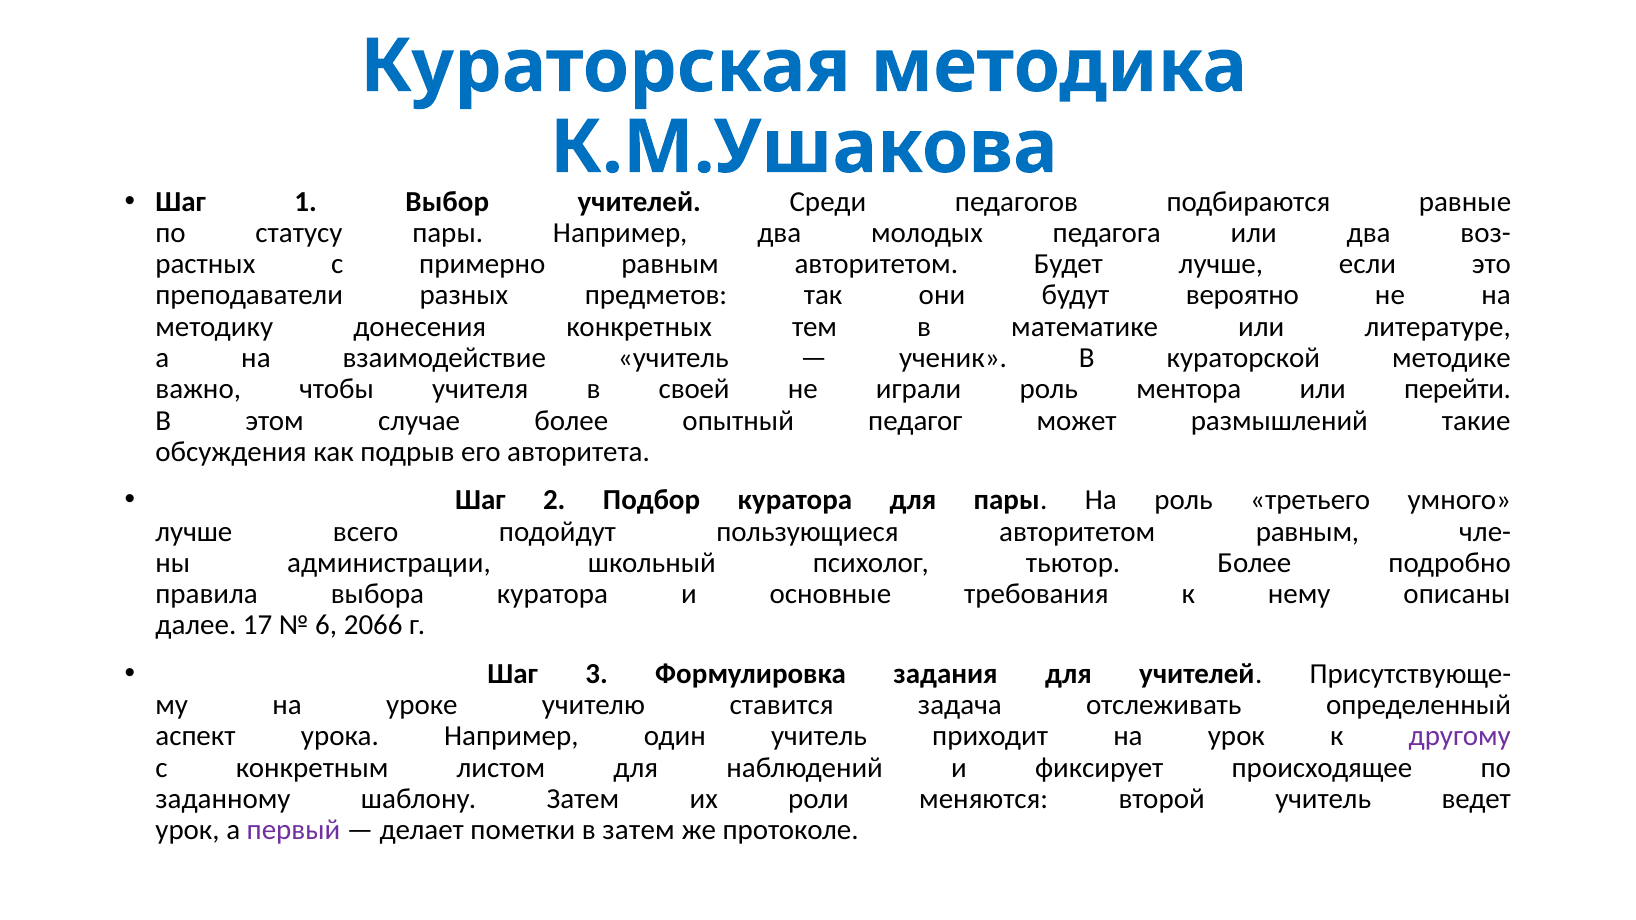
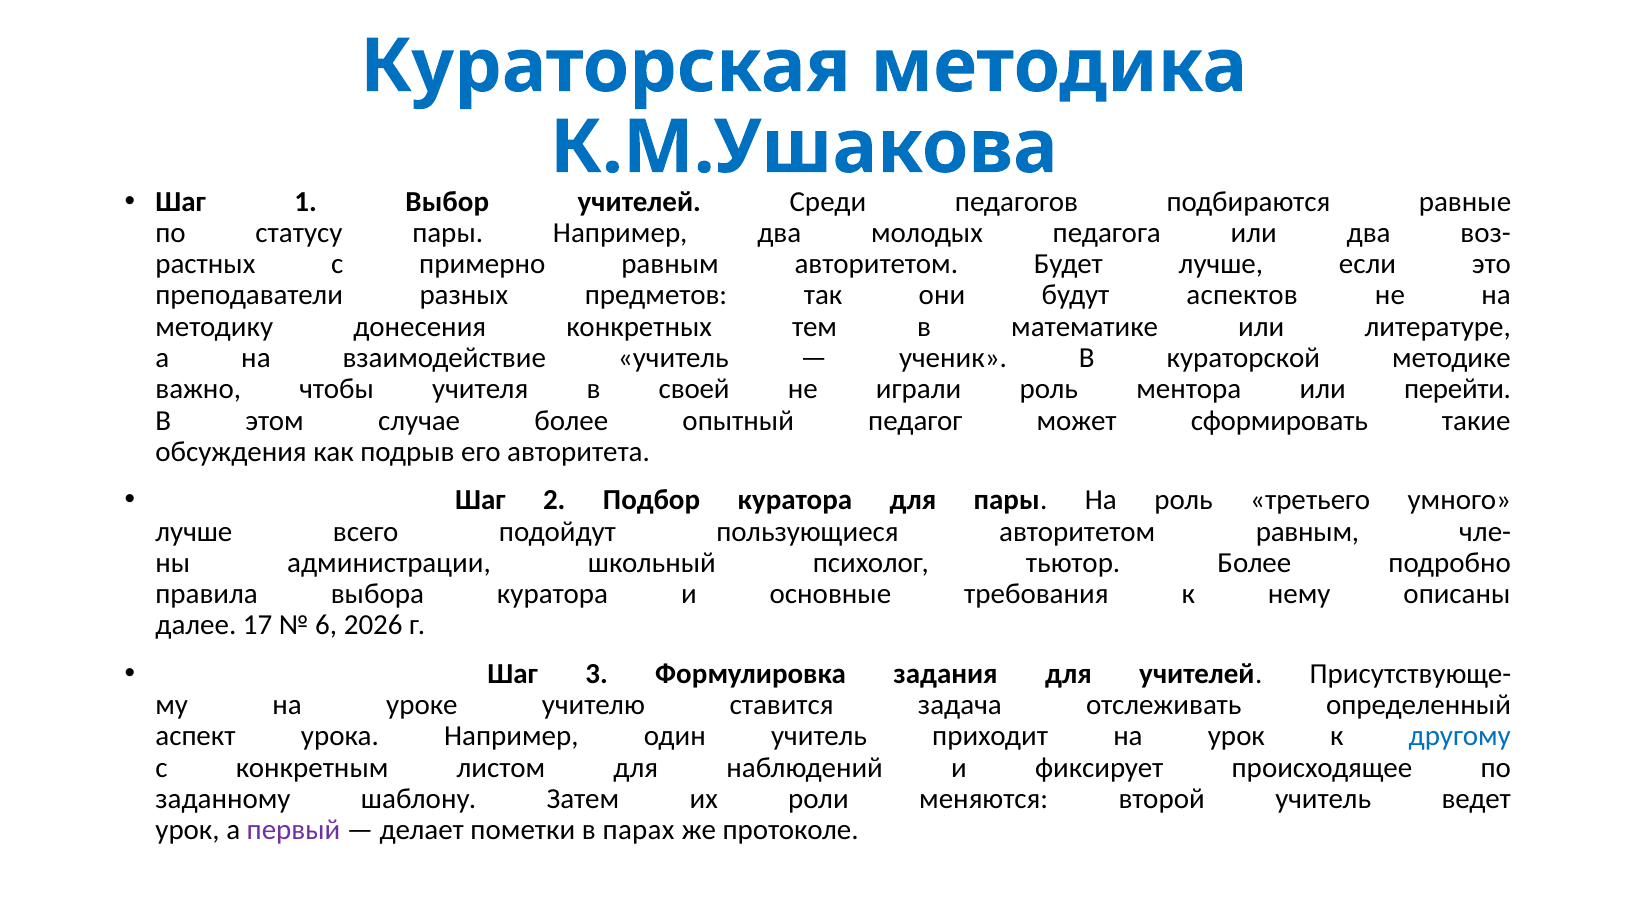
вероятно: вероятно -> аспектов
размышлений: размышлений -> сформировать
2066: 2066 -> 2026
другому colour: purple -> blue
в затем: затем -> парах
